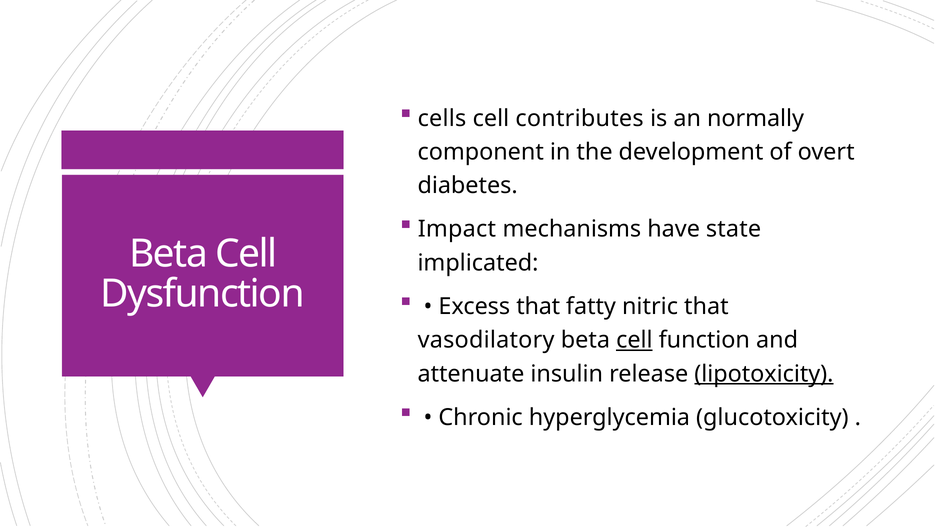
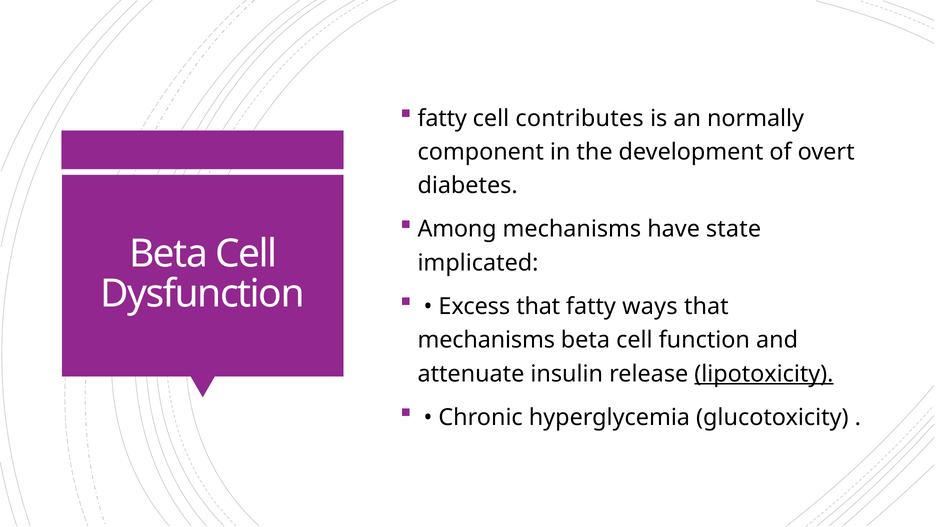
cells at (442, 118): cells -> fatty
Impact: Impact -> Among
nitric: nitric -> ways
vasodilatory at (486, 340): vasodilatory -> mechanisms
cell at (634, 340) underline: present -> none
